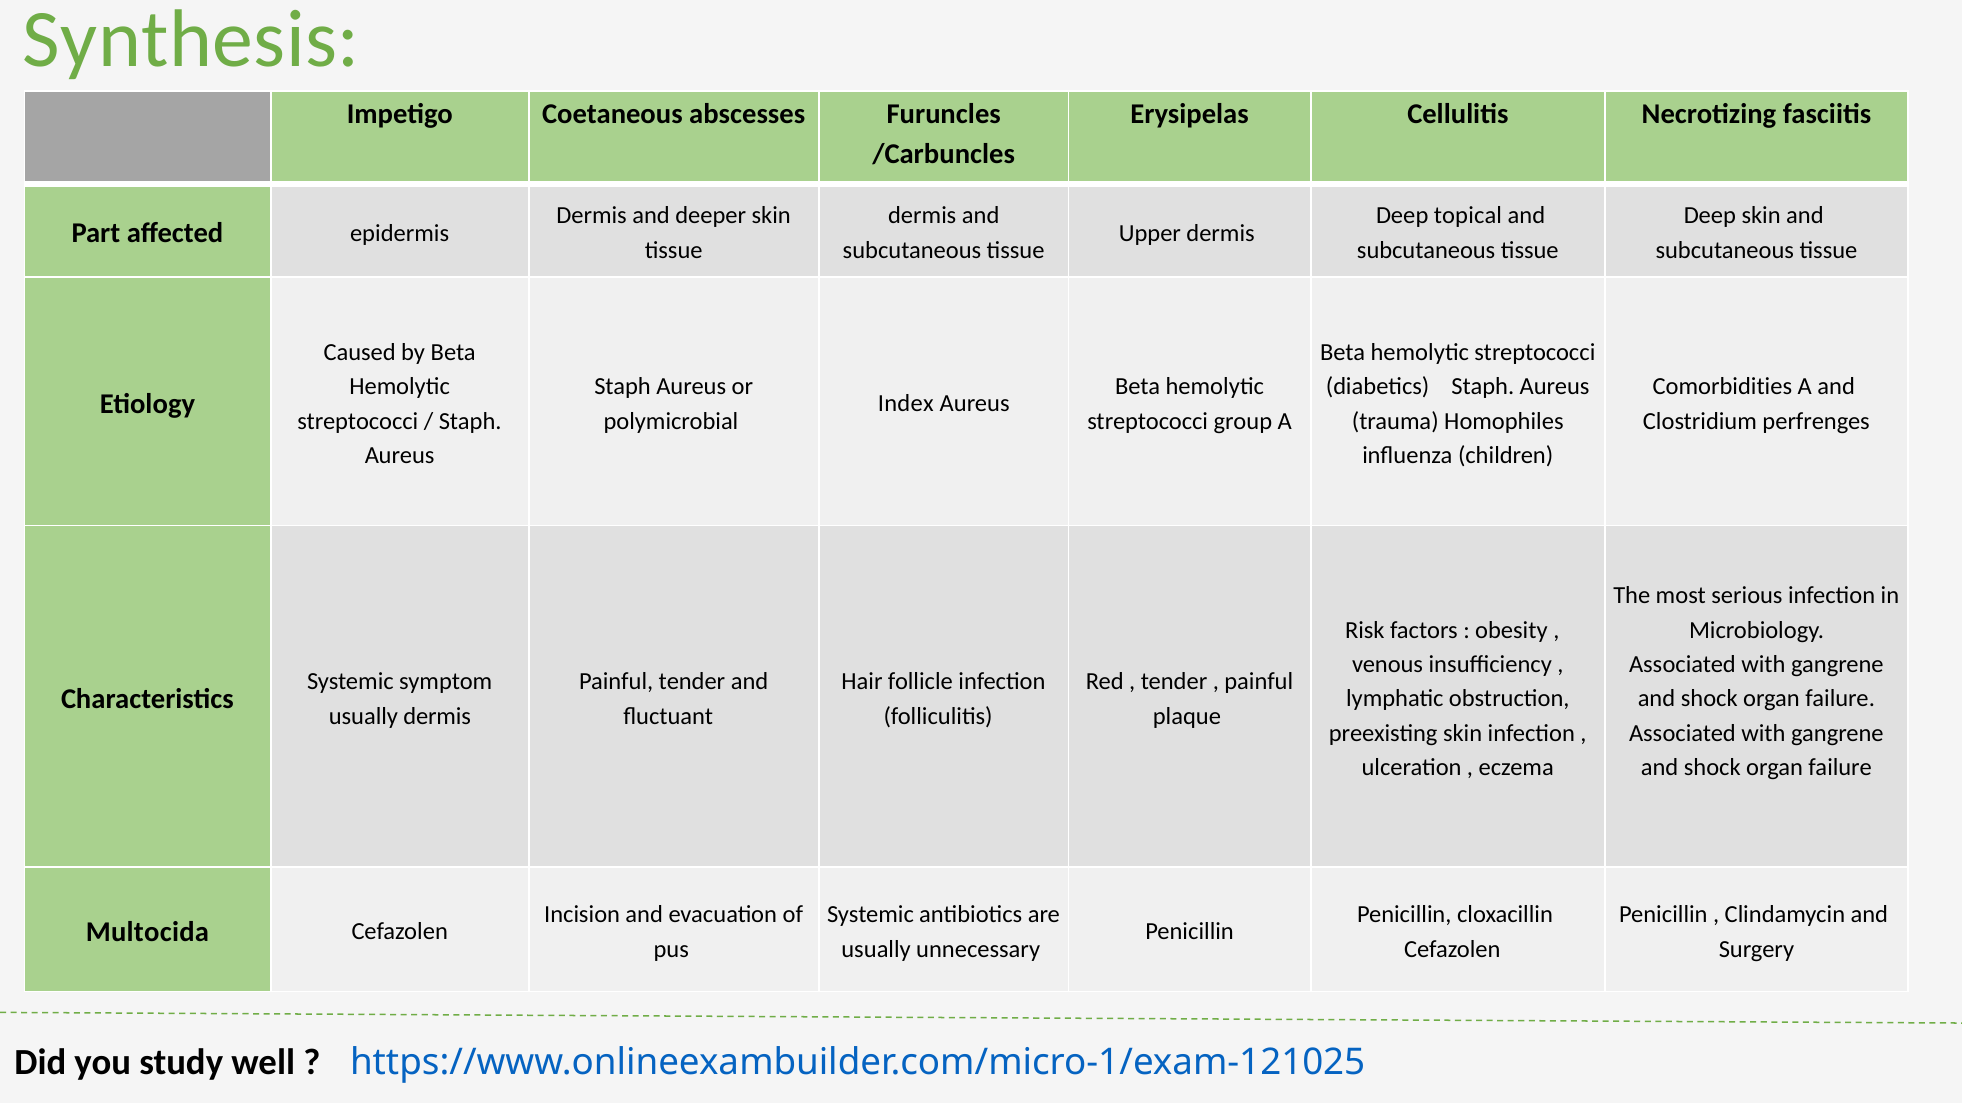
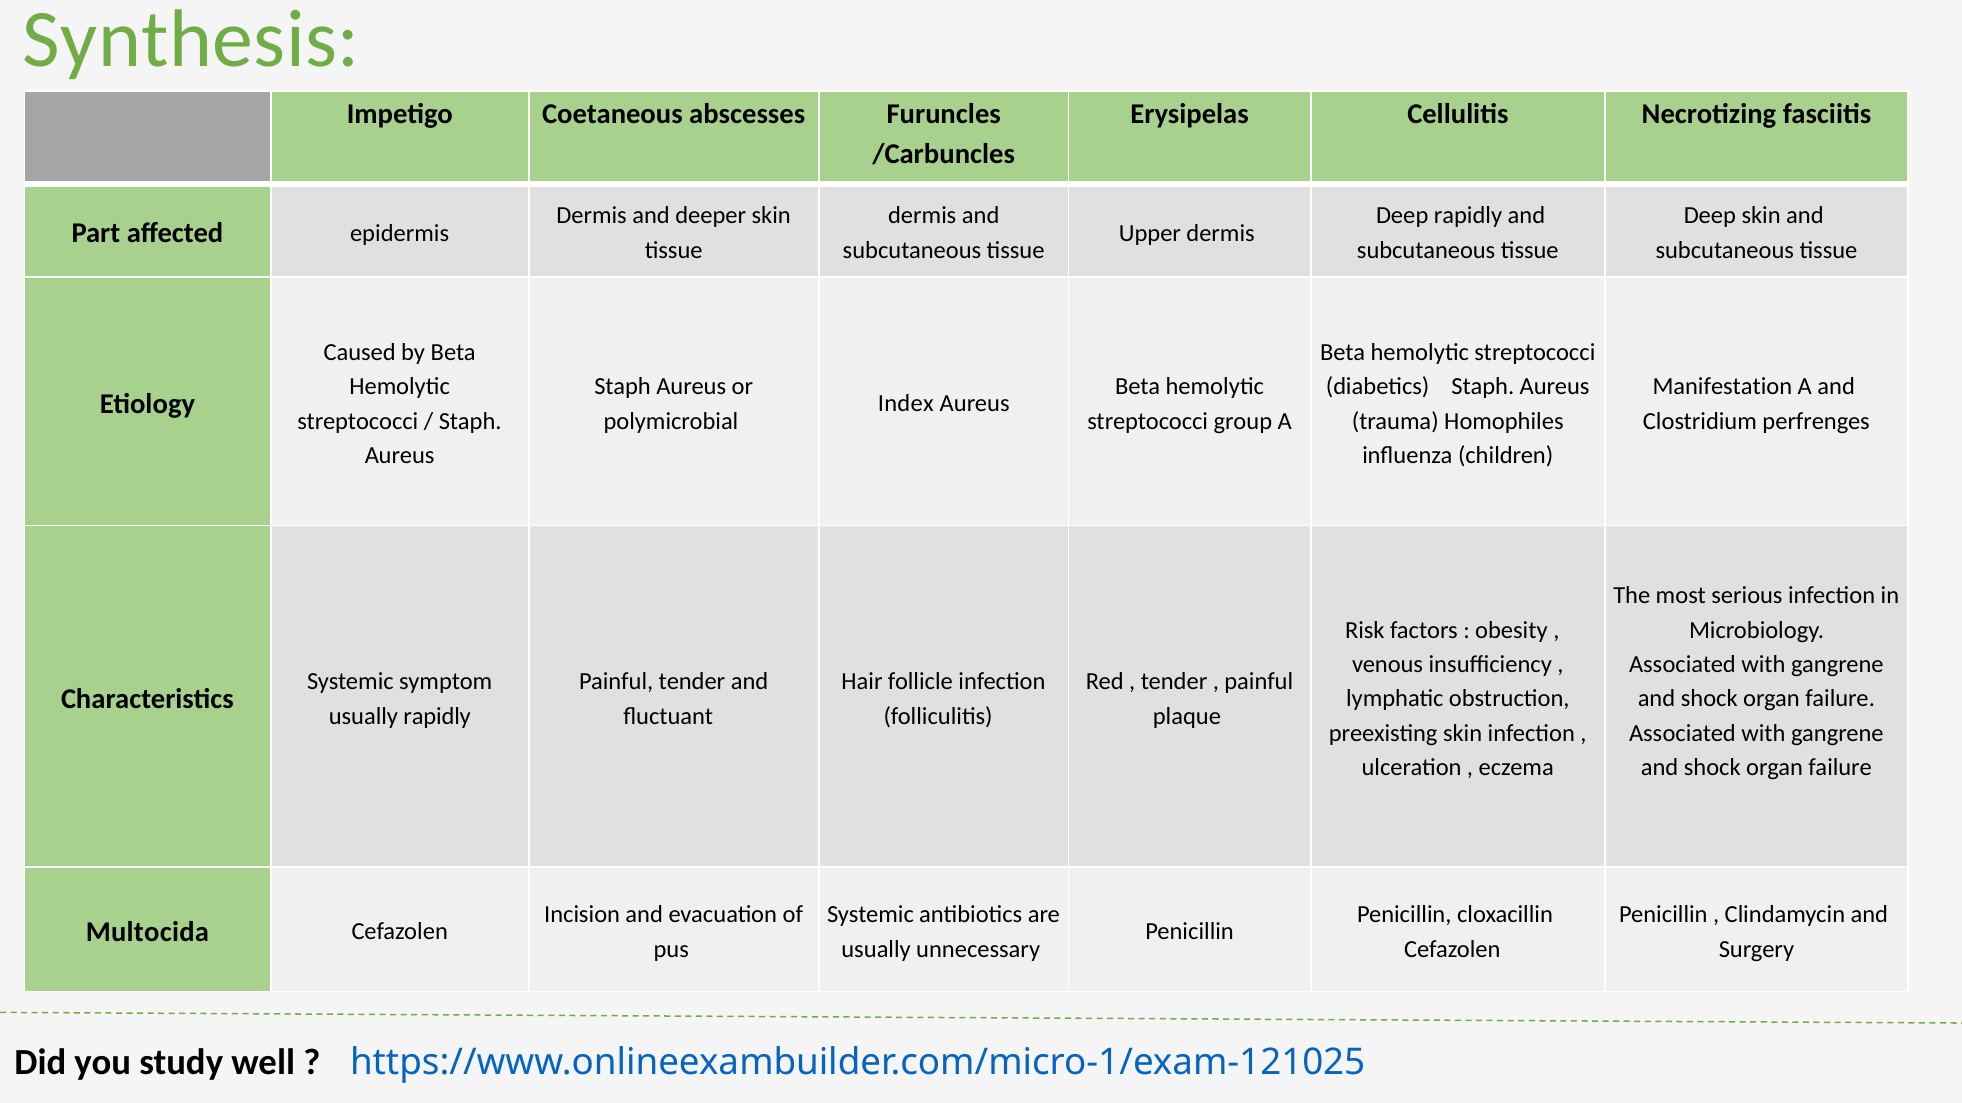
Deep topical: topical -> rapidly
Comorbidities: Comorbidities -> Manifestation
usually dermis: dermis -> rapidly
